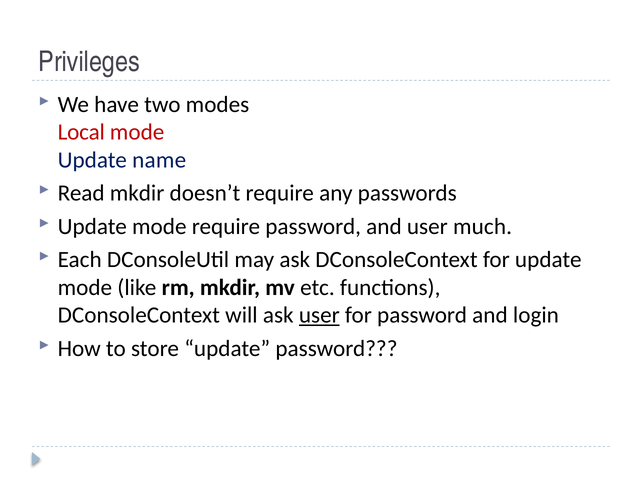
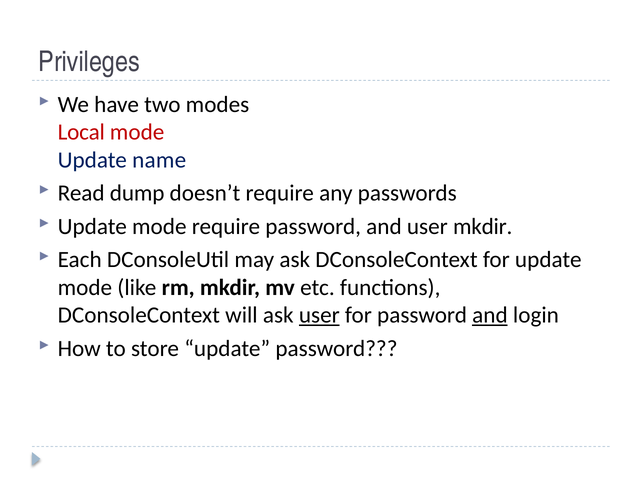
Read mkdir: mkdir -> dump
user much: much -> mkdir
and at (490, 315) underline: none -> present
